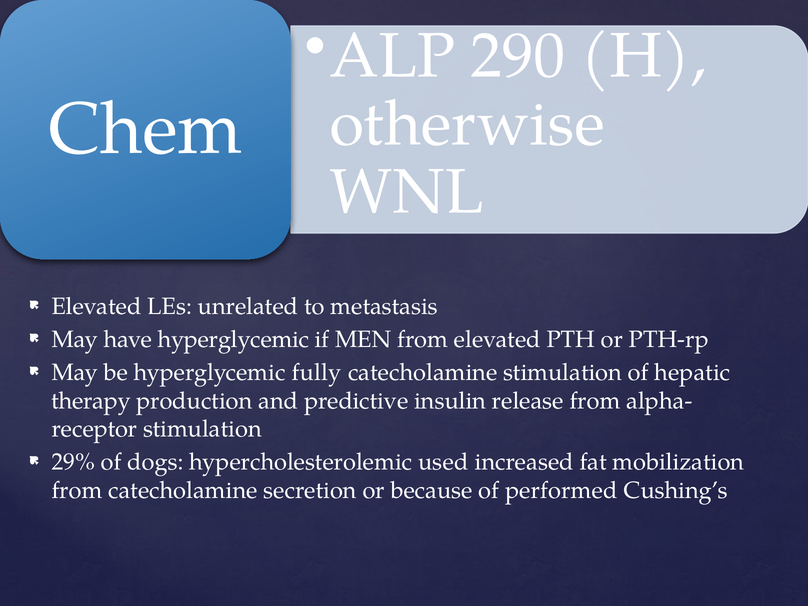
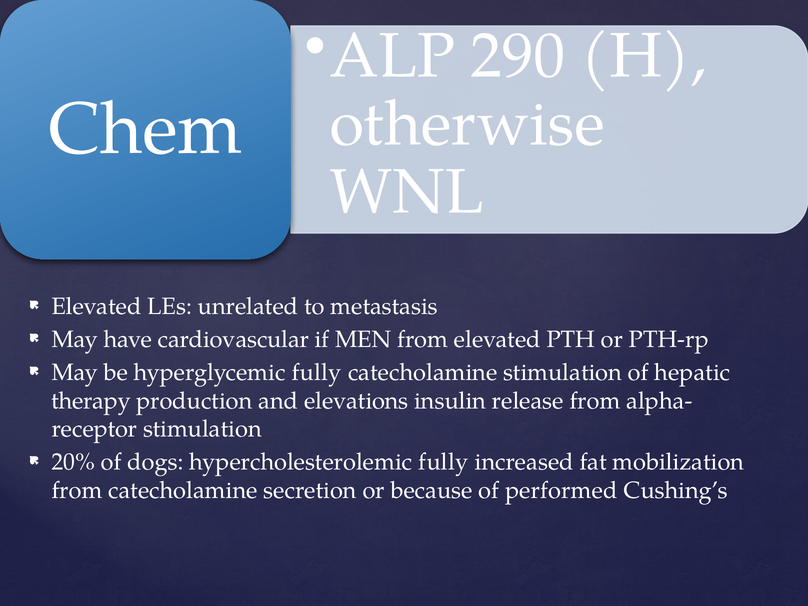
have hyperglycemic: hyperglycemic -> cardiovascular
predictive: predictive -> elevations
29%: 29% -> 20%
hypercholesterolemic used: used -> fully
